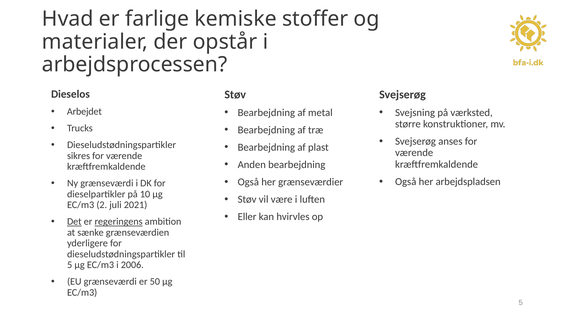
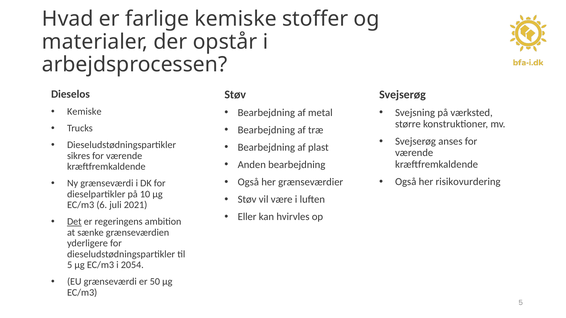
Arbejdet at (84, 112): Arbejdet -> Kemiske
arbejdspladsen: arbejdspladsen -> risikovurdering
2: 2 -> 6
regeringens underline: present -> none
2006: 2006 -> 2054
